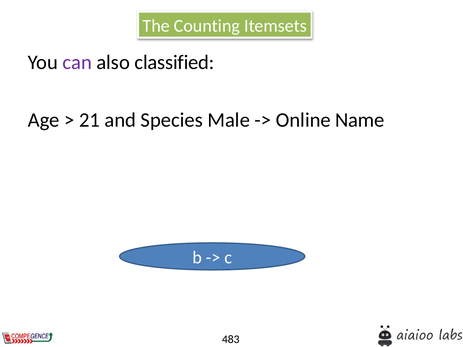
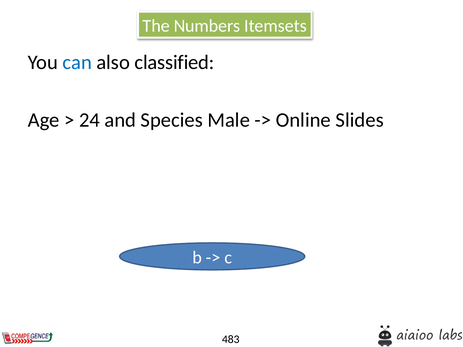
Counting: Counting -> Numbers
can colour: purple -> blue
21: 21 -> 24
Name: Name -> Slides
